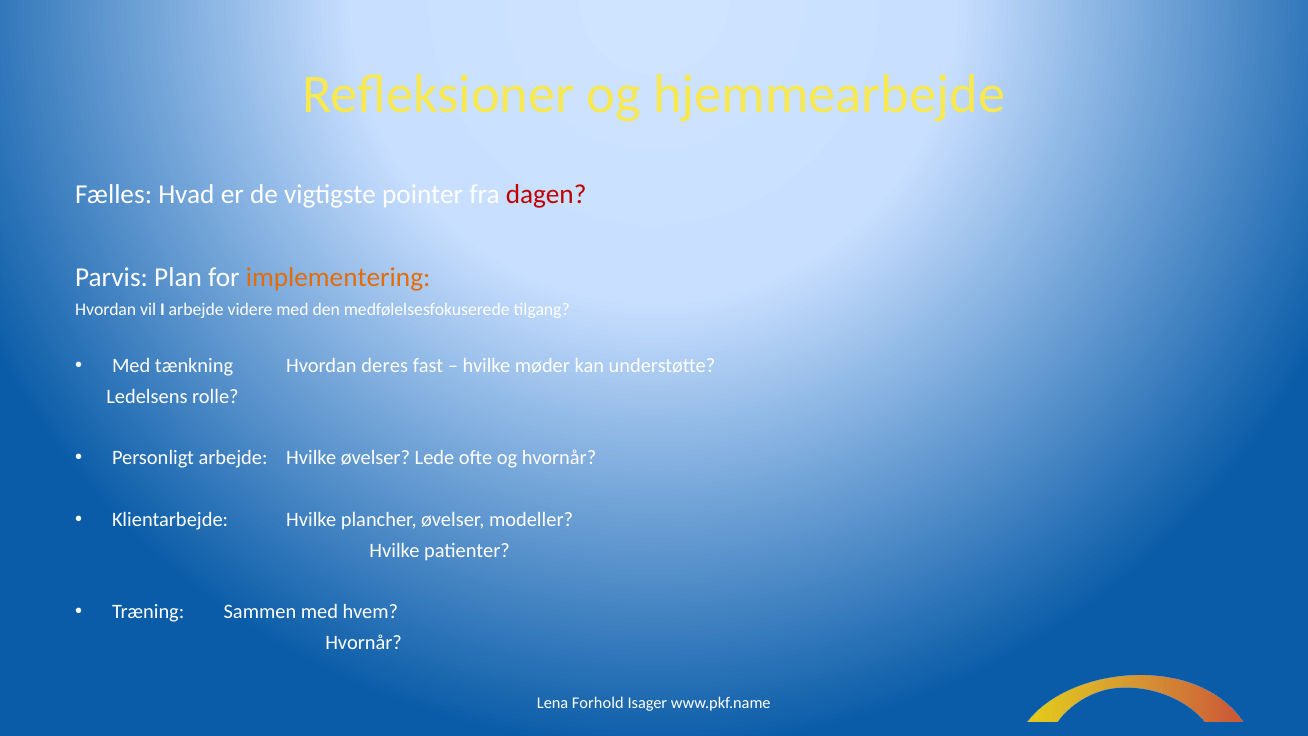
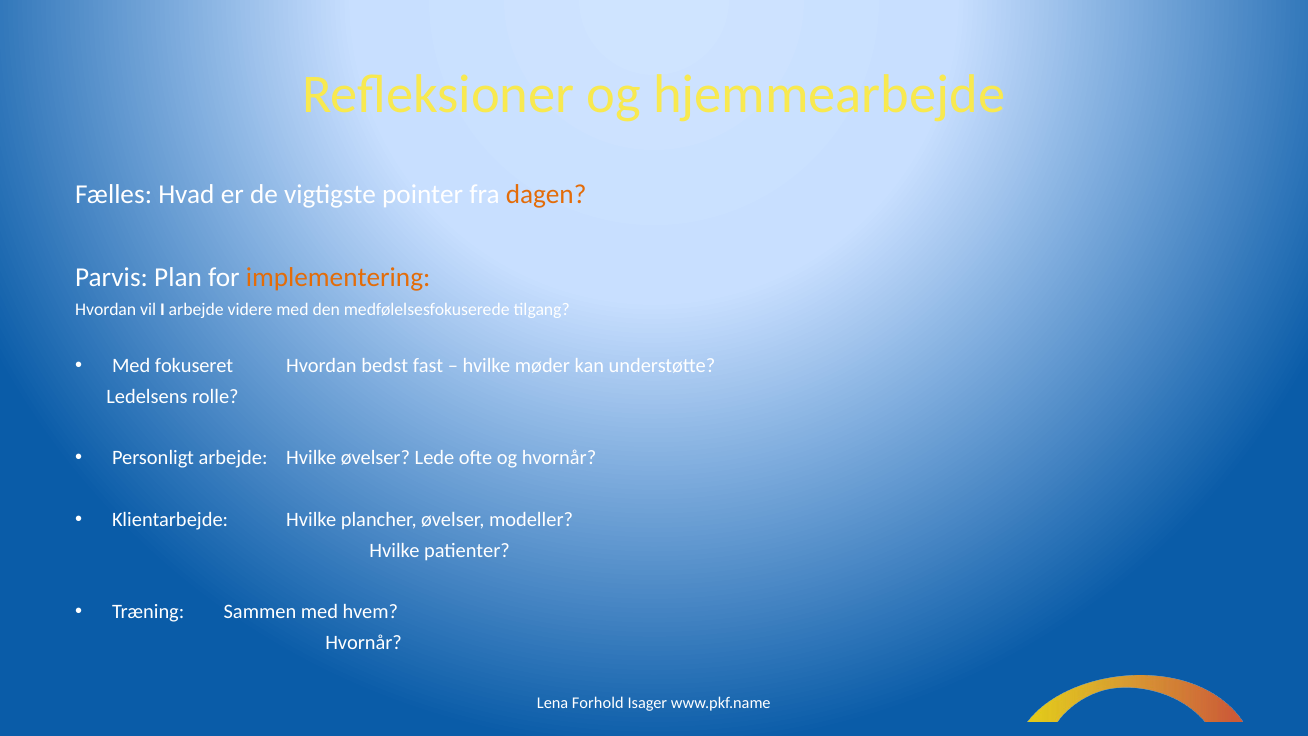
dagen colour: red -> orange
tænkning: tænkning -> fokuseret
deres: deres -> bedst
